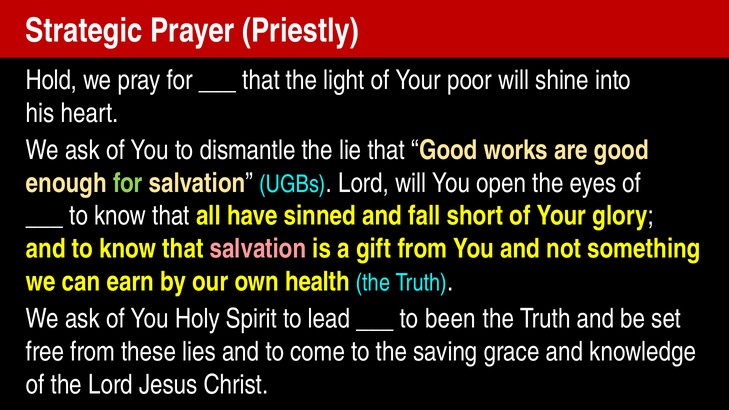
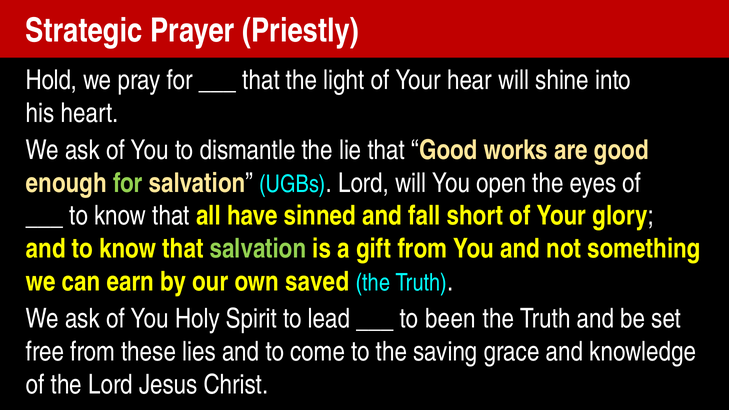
poor: poor -> hear
salvation at (258, 249) colour: pink -> light green
health: health -> saved
